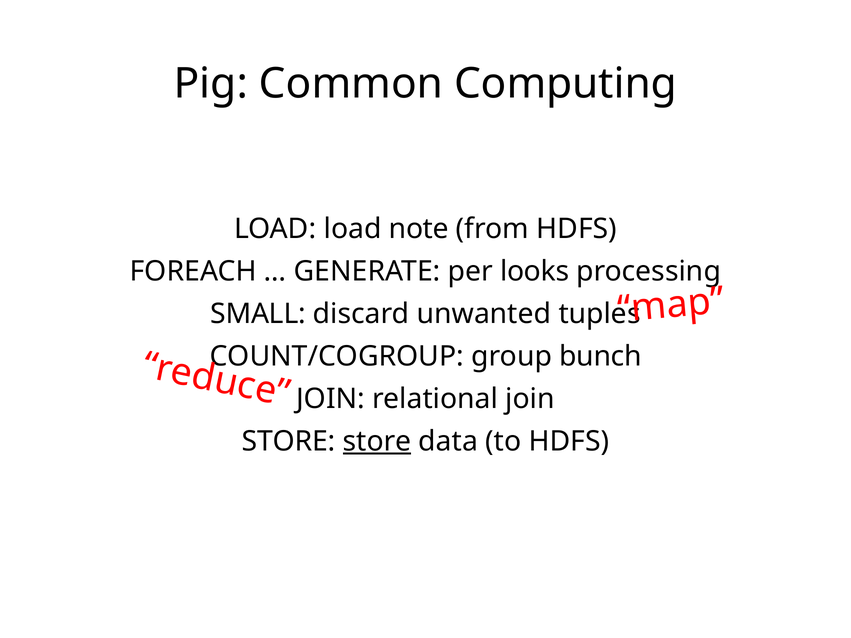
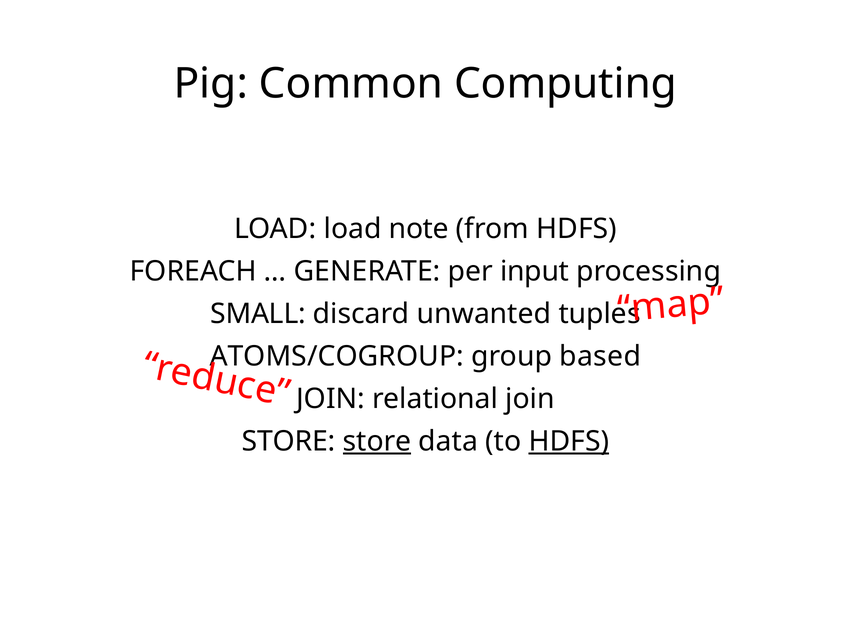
looks: looks -> input
COUNT/COGROUP: COUNT/COGROUP -> ATOMS/COGROUP
bunch: bunch -> based
HDFS at (569, 442) underline: none -> present
